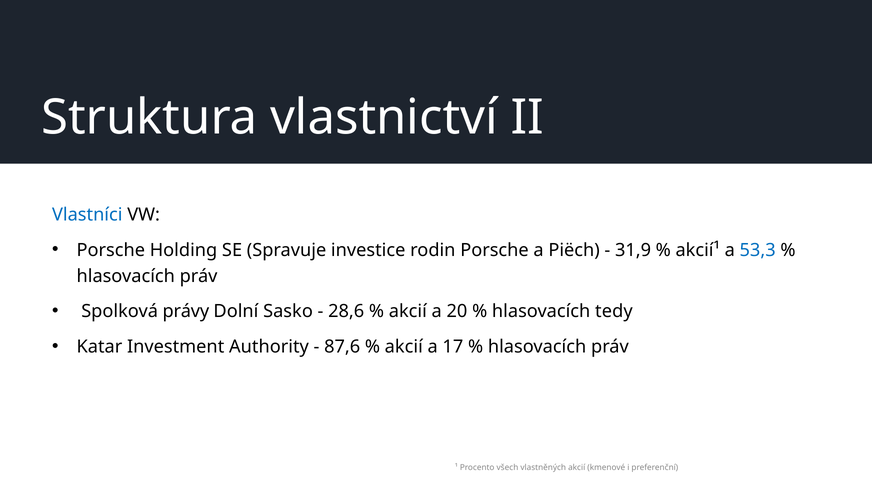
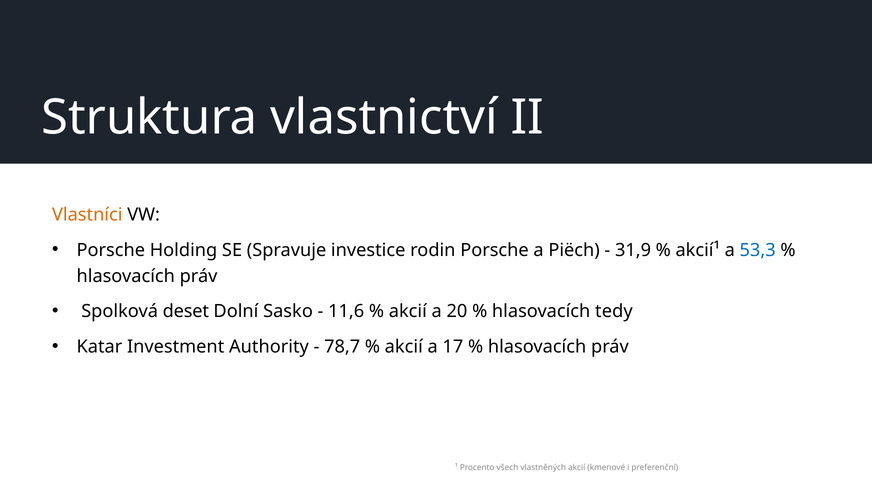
Vlastníci colour: blue -> orange
právy: právy -> deset
28,6: 28,6 -> 11,6
87,6: 87,6 -> 78,7
